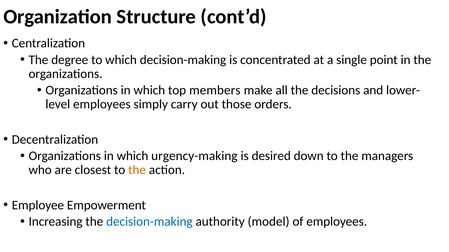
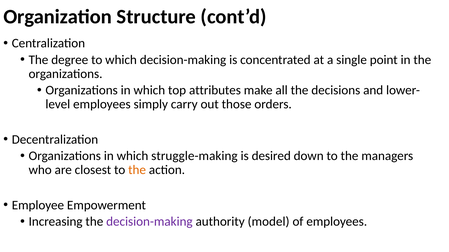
members: members -> attributes
urgency-making: urgency-making -> struggle-making
decision-making at (149, 222) colour: blue -> purple
